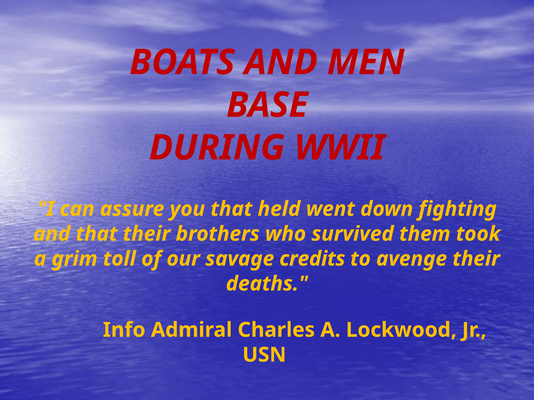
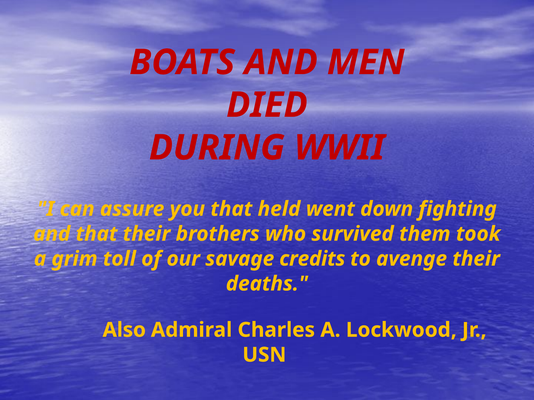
BASE: BASE -> DIED
Info: Info -> Also
